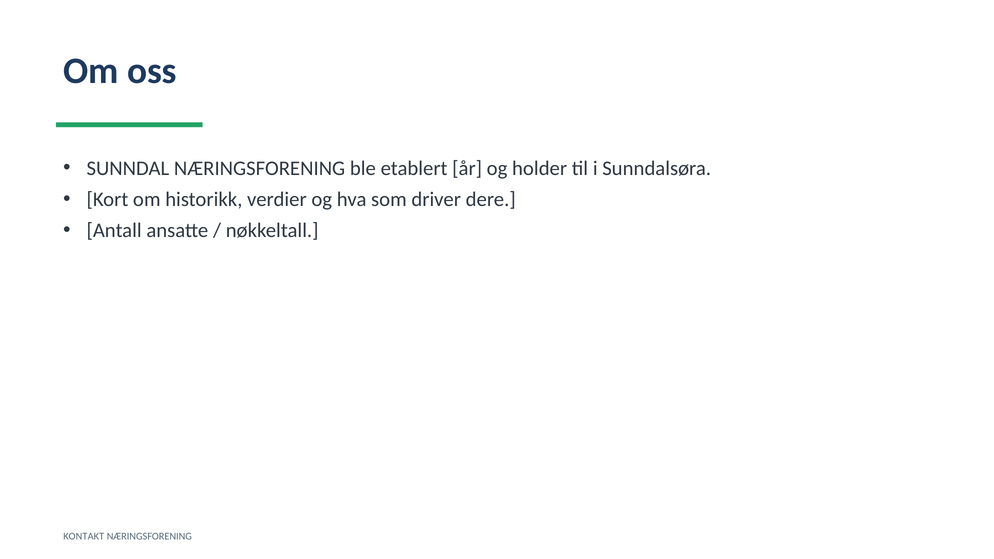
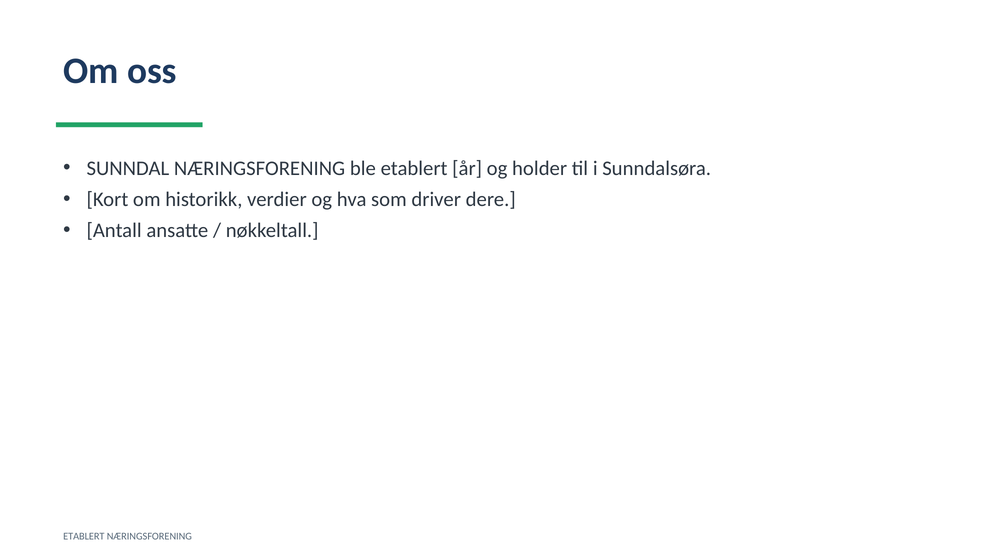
KONTAKT at (84, 536): KONTAKT -> ETABLERT
